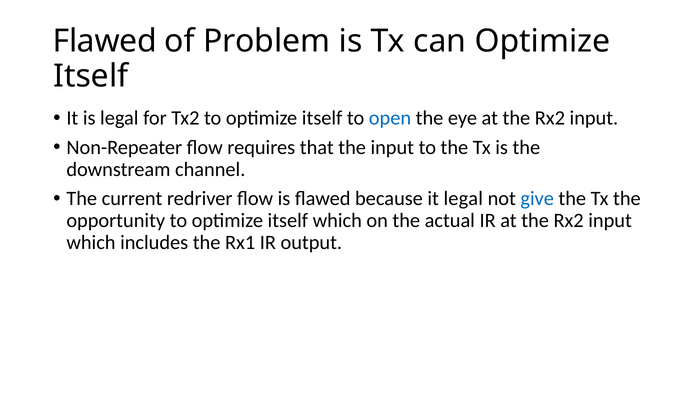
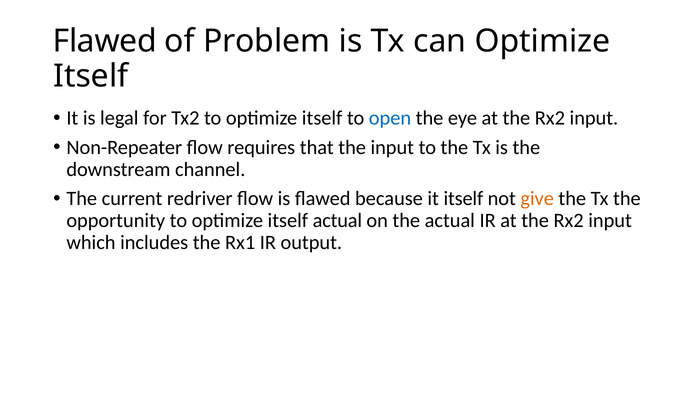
it legal: legal -> itself
give colour: blue -> orange
itself which: which -> actual
